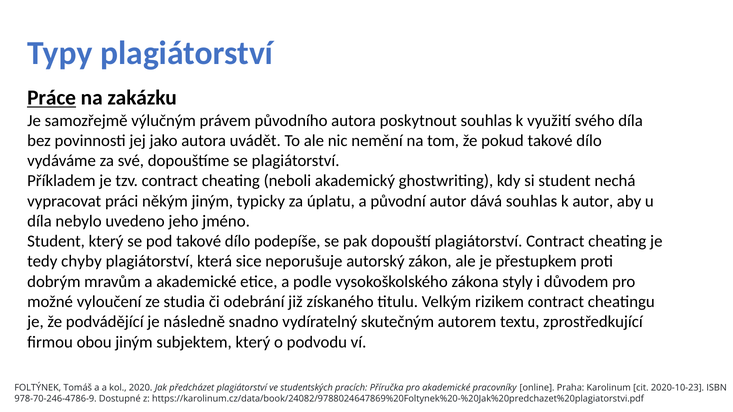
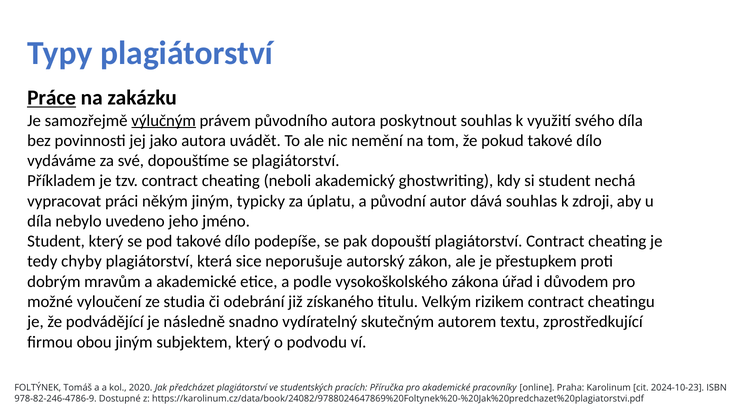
výlučným underline: none -> present
k autor: autor -> zdroji
styly: styly -> úřad
2020-10-23: 2020-10-23 -> 2024-10-23
978-70-246-4786-9: 978-70-246-4786-9 -> 978-82-246-4786-9
